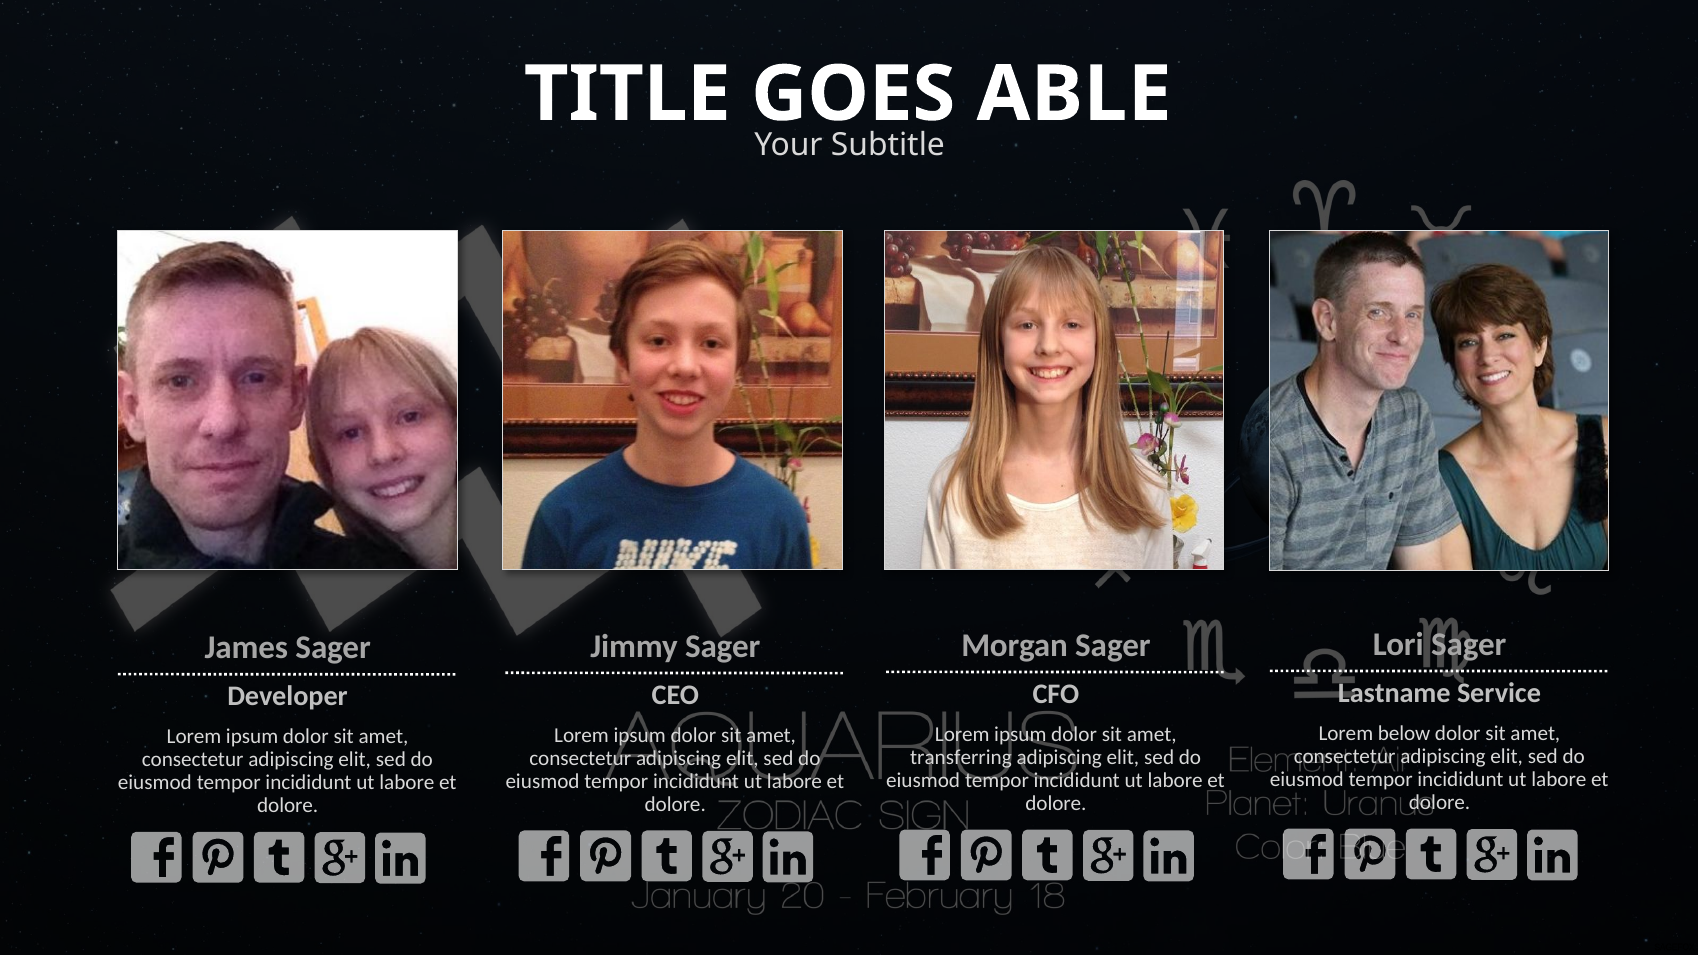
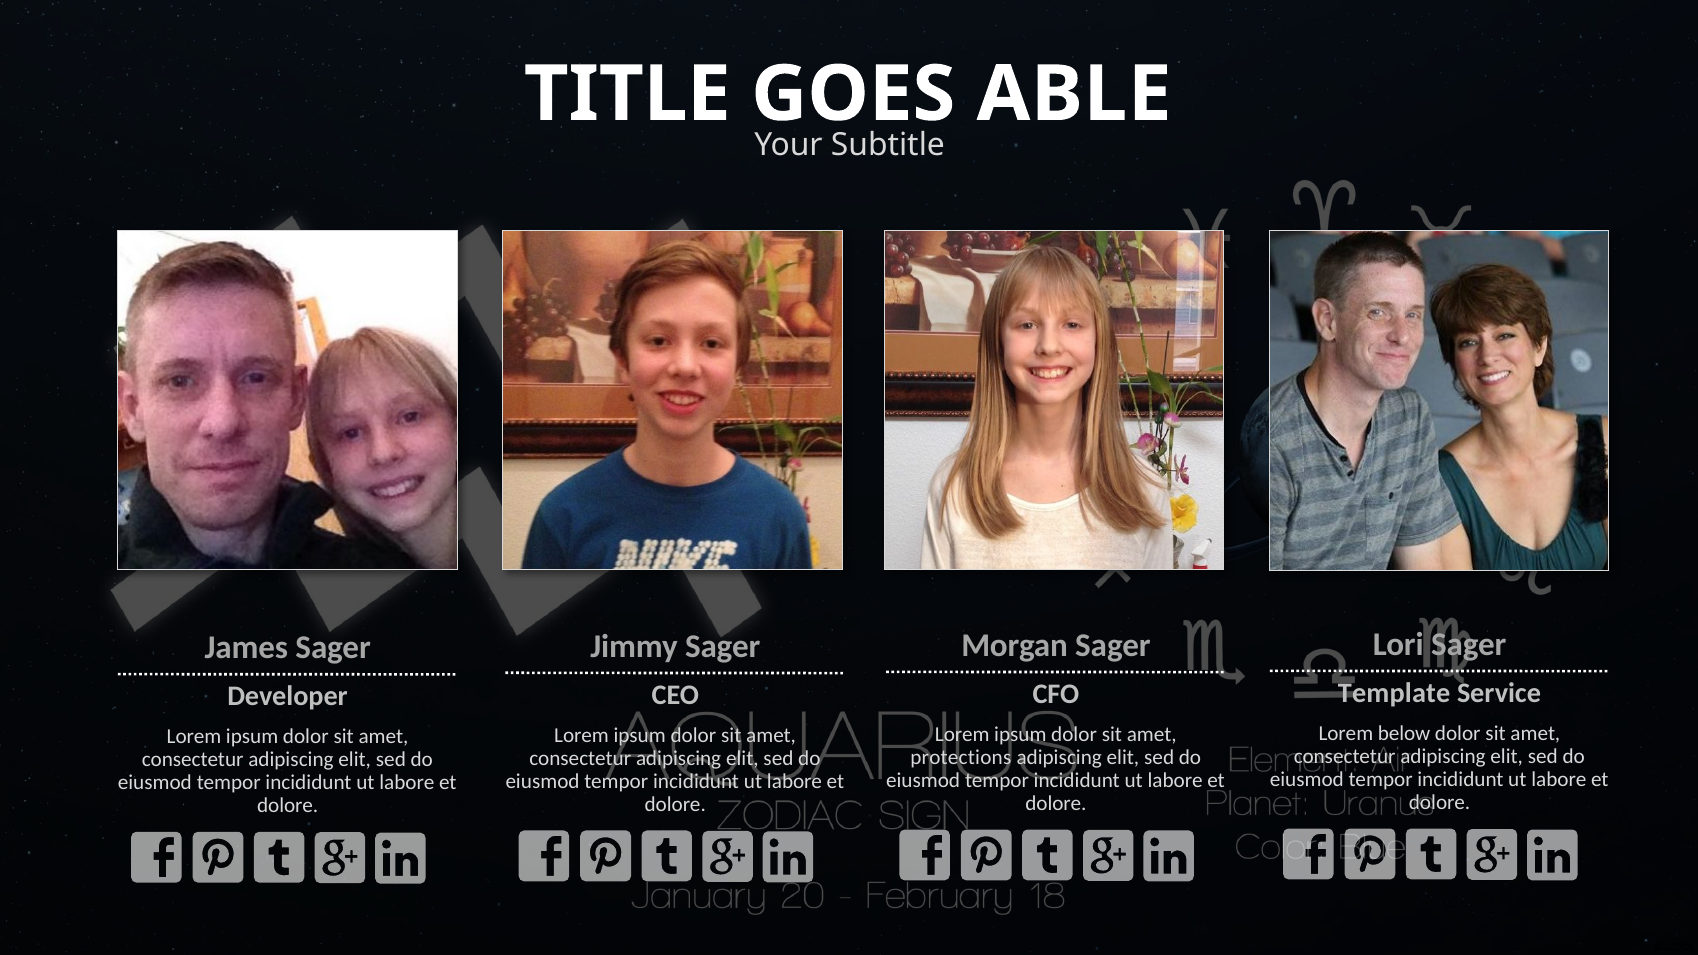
Lastname: Lastname -> Template
transferring: transferring -> protections
